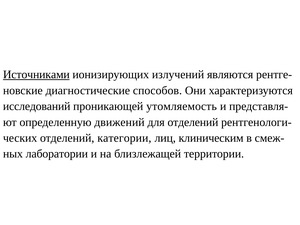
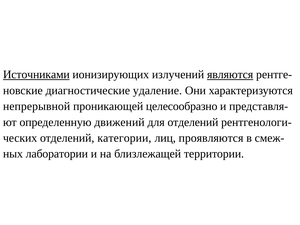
являются underline: none -> present
способов: способов -> удаление
исследований: исследований -> непрерывной
утомляемость: утомляемость -> целесообразно
клиническим: клиническим -> проявляются
